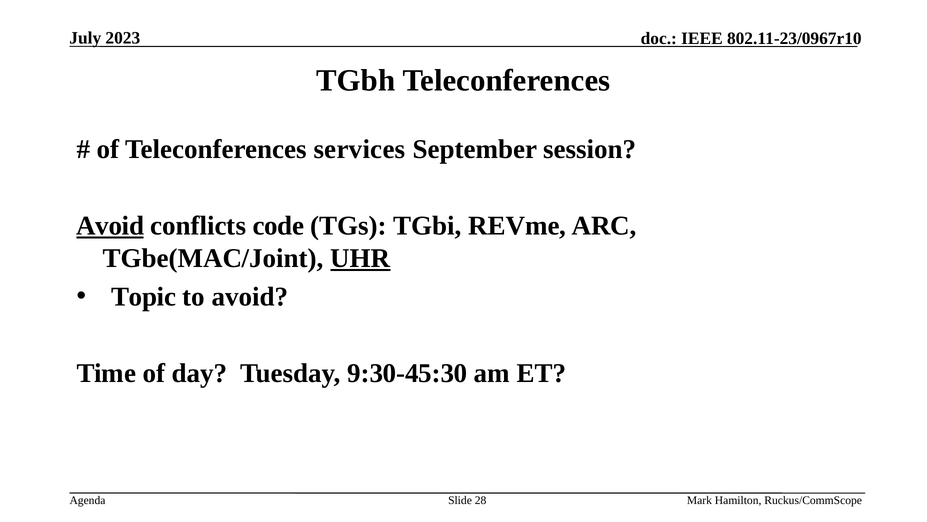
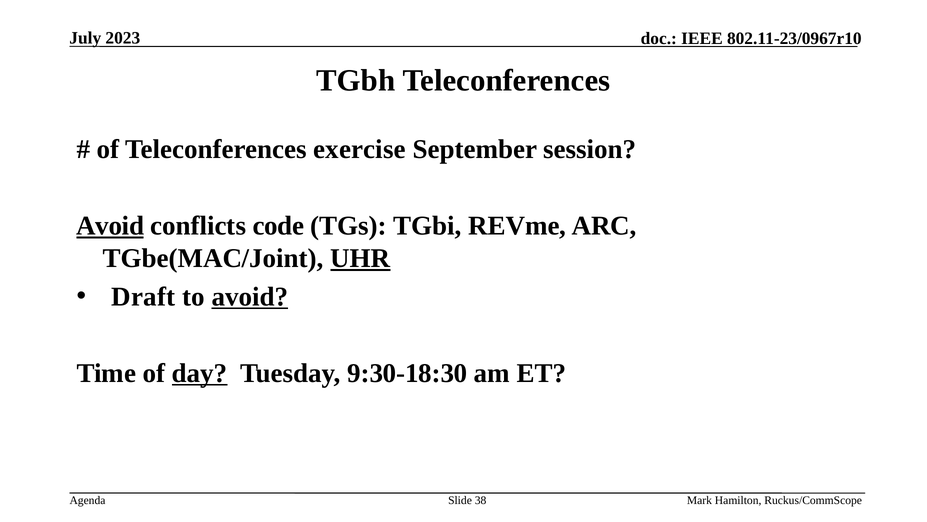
services: services -> exercise
Topic: Topic -> Draft
avoid at (250, 296) underline: none -> present
day underline: none -> present
9:30-45:30: 9:30-45:30 -> 9:30-18:30
28: 28 -> 38
